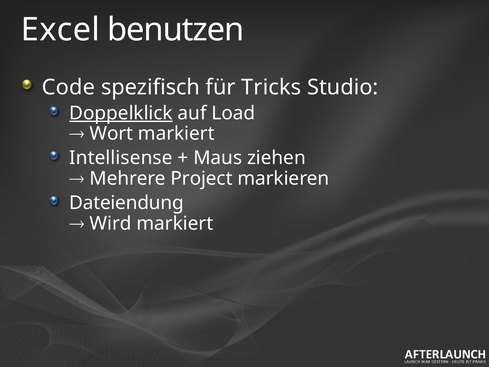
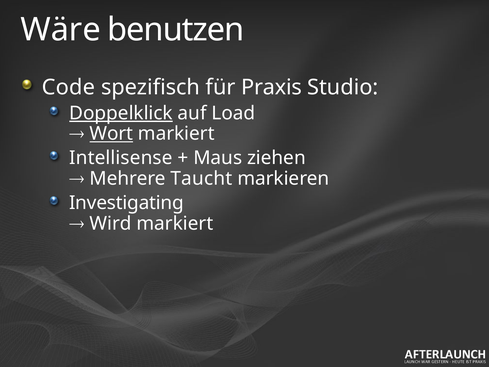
Excel: Excel -> Wäre
Tricks: Tricks -> Praxis
Wort underline: none -> present
Project: Project -> Taucht
Dateiendung: Dateiendung -> Investigating
